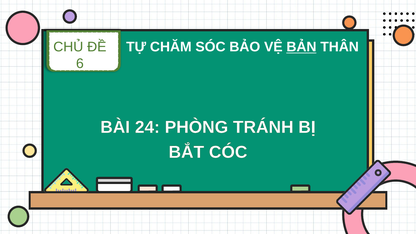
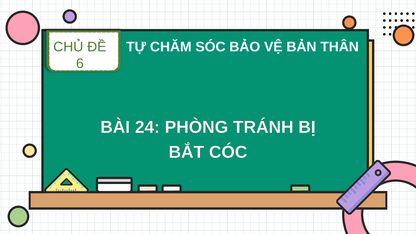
BẢN underline: present -> none
